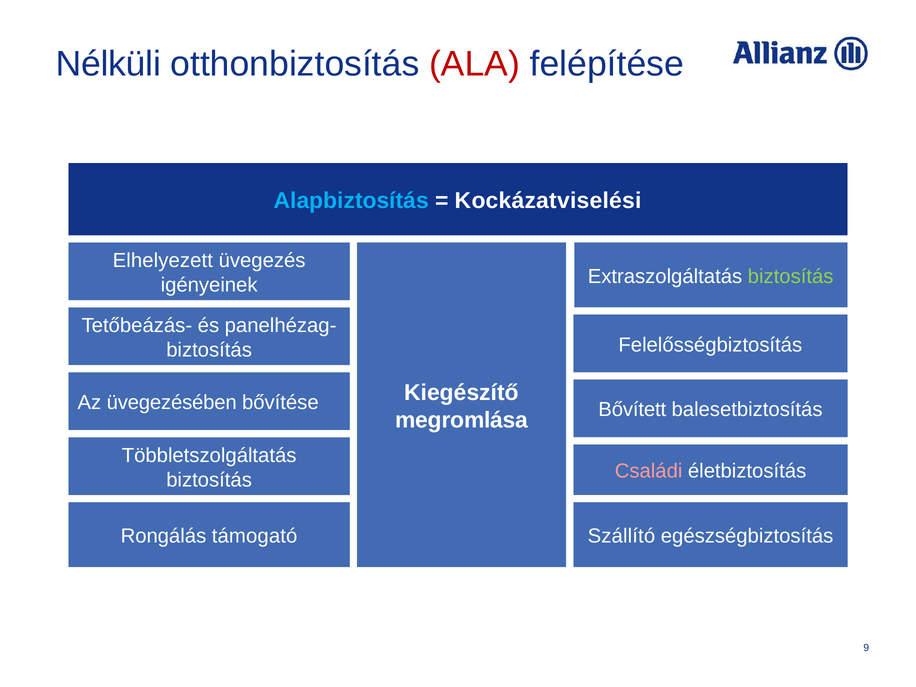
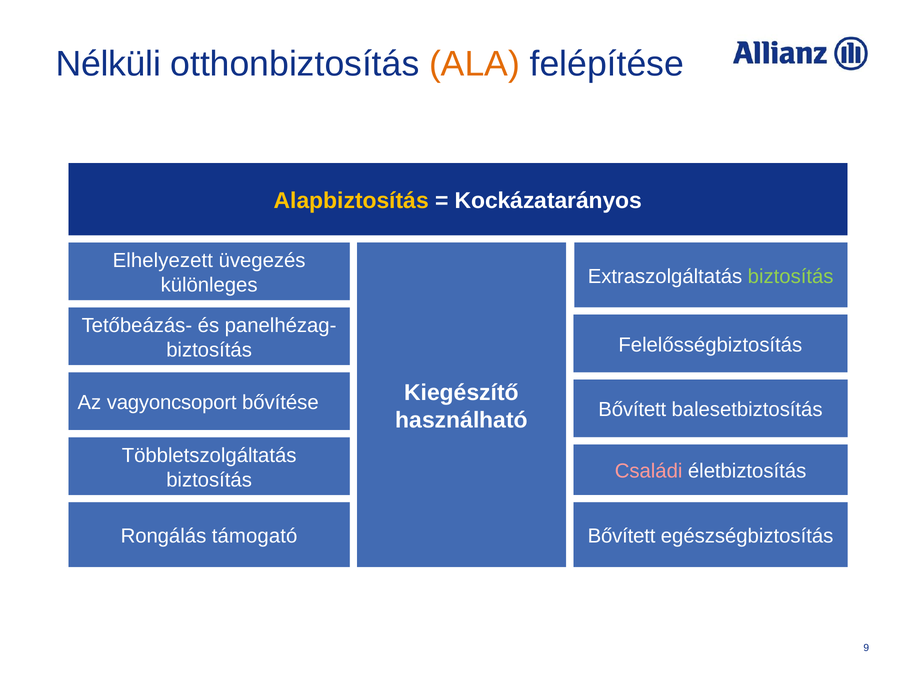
ALA colour: red -> orange
Alapbiztosítás colour: light blue -> yellow
Kockázatviselési: Kockázatviselési -> Kockázatarányos
igényeinek: igényeinek -> különleges
üvegezésében: üvegezésében -> vagyoncsoport
megromlása: megromlása -> használható
Szállító at (621, 536): Szállító -> Bővített
